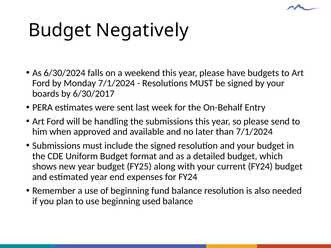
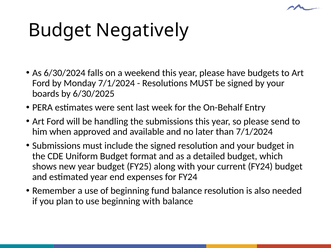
6/30/2017: 6/30/2017 -> 6/30/2025
beginning used: used -> with
